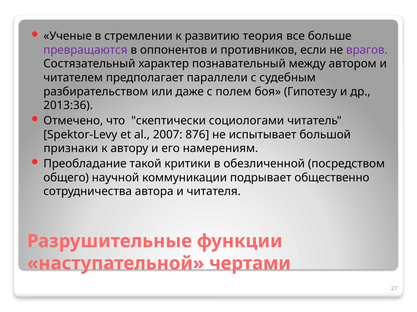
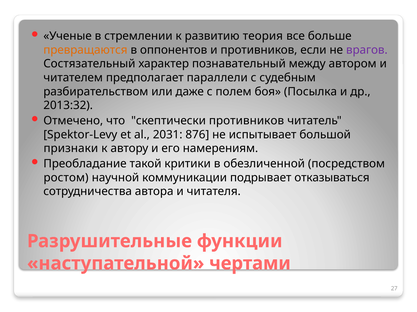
превращаются colour: purple -> orange
Гипотезу: Гипотезу -> Посылка
2013:36: 2013:36 -> 2013:32
скептически социологами: социологами -> противников
2007: 2007 -> 2031
общего: общего -> ростом
общественно: общественно -> отказываться
